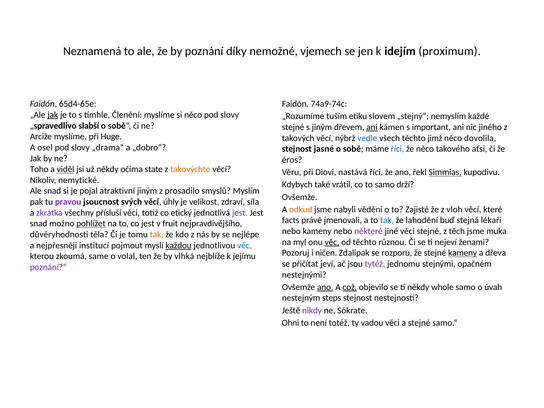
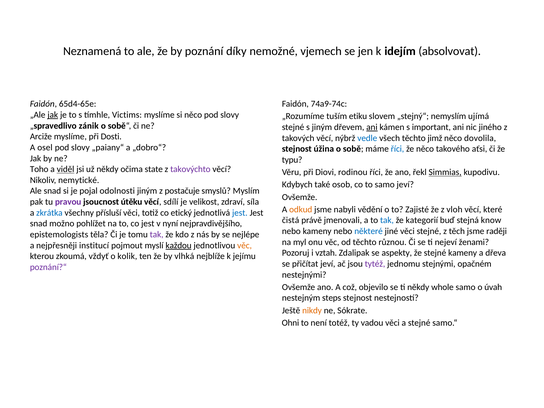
proximum: proximum -> absolvovat
Členění: Členění -> Victims
každé: každé -> ujímá
slabší: slabší -> zánik
Huge: Huge -> Dosti
„drama“: „drama“ -> „paiany“
jasné: jasné -> úžina
éros: éros -> typu
takovýchto colour: orange -> purple
nastává: nastává -> rodinou
vrátil: vrátil -> osob
samo drží: drží -> jeví
atraktivní: atraktivní -> odolnosti
prosadilo: prosadilo -> postačuje
svých: svých -> útěku
úhly: úhly -> sdílí
zkrátka colour: purple -> blue
jest at (240, 213) colour: purple -> blue
facts: facts -> čistá
lahodění: lahodění -> kategorií
lékaři: lékaři -> know
pohlížet underline: present -> none
fruit: fruit -> nyní
některé colour: purple -> blue
muka: muka -> raději
důvěryhodnosti: důvěryhodnosti -> epistemologists
tak at (157, 235) colour: orange -> purple
věc at (332, 242) underline: present -> none
věc at (245, 245) colour: blue -> orange
ničen: ničen -> vztah
rozporu: rozporu -> aspekty
kameny at (463, 253) underline: present -> none
same: same -> vždyť
volal: volal -> kolik
ano at (325, 287) underline: present -> none
což underline: present -> none
nikdy colour: purple -> orange
